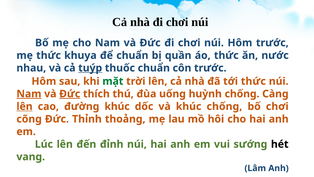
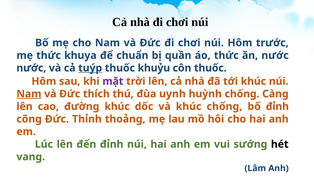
nhau at (31, 68): nhau -> nước
thuốc chuẩn: chuẩn -> khuỷu
côn trước: trước -> thuốc
mặt colour: green -> purple
tới thức: thức -> khúc
Đức at (70, 94) underline: present -> none
uống: uống -> uynh
lên at (25, 106) underline: present -> none
bố chơi: chơi -> đỉnh
